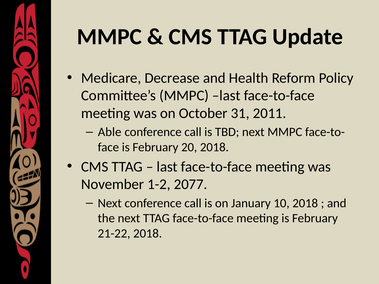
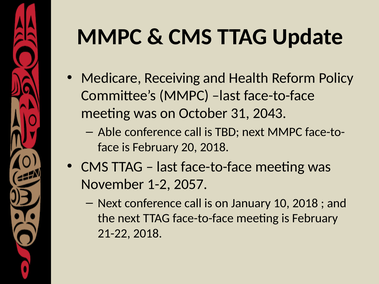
Decrease: Decrease -> Receiving
2011: 2011 -> 2043
2077: 2077 -> 2057
